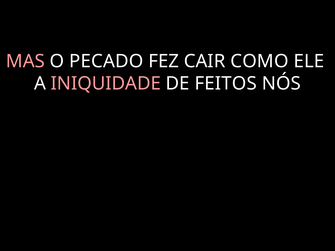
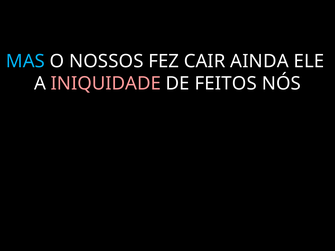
MAS colour: pink -> light blue
PECADO: PECADO -> NOSSOS
COMO: COMO -> AINDA
